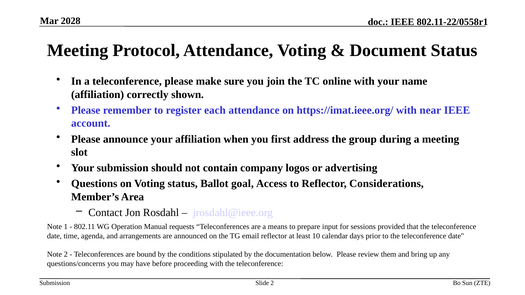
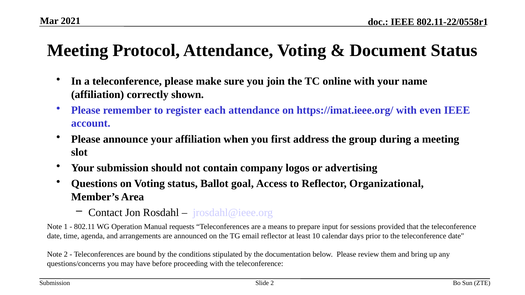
2028: 2028 -> 2021
near: near -> even
Considerations: Considerations -> Organizational
